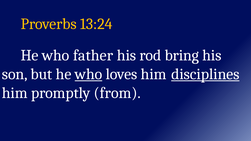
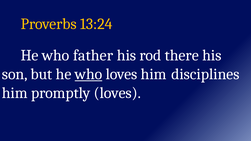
bring: bring -> there
disciplines underline: present -> none
promptly from: from -> loves
